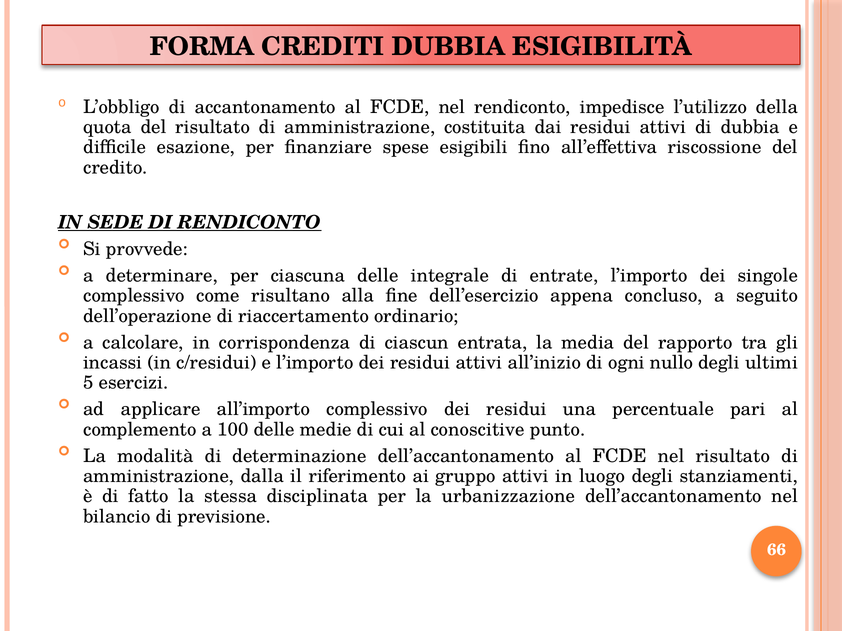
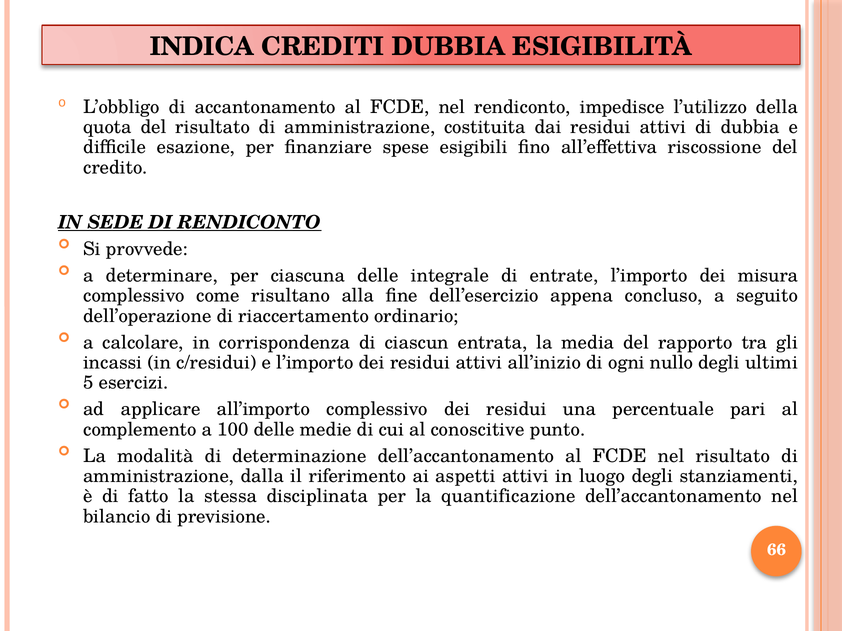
FORMA: FORMA -> INDICA
singole: singole -> misura
gruppo: gruppo -> aspetti
urbanizzazione: urbanizzazione -> quantificazione
